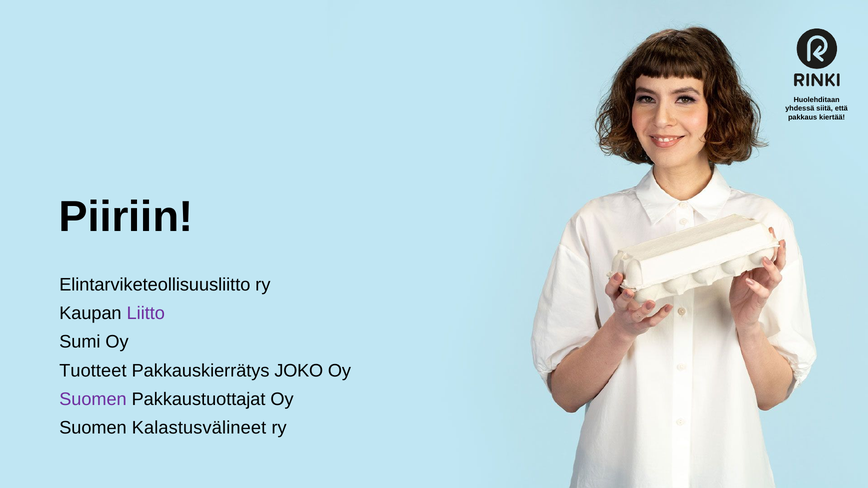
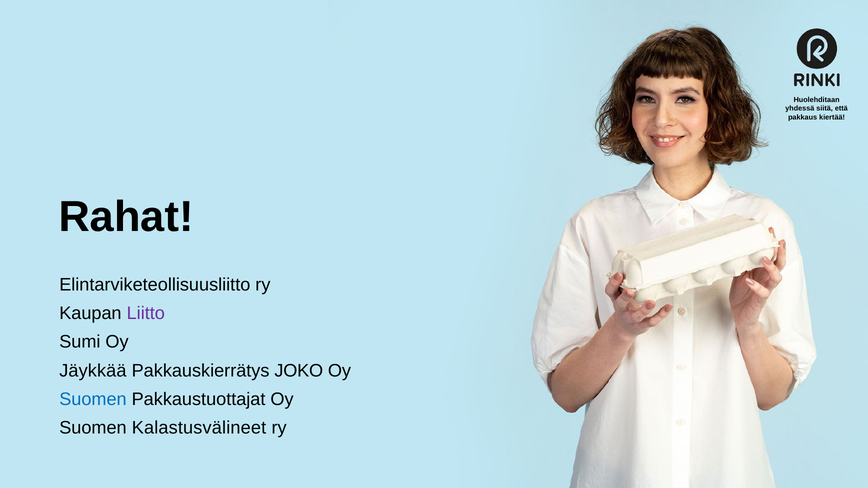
Piiriin: Piiriin -> Rahat
Tuotteet: Tuotteet -> Jäykkää
Suomen at (93, 399) colour: purple -> blue
